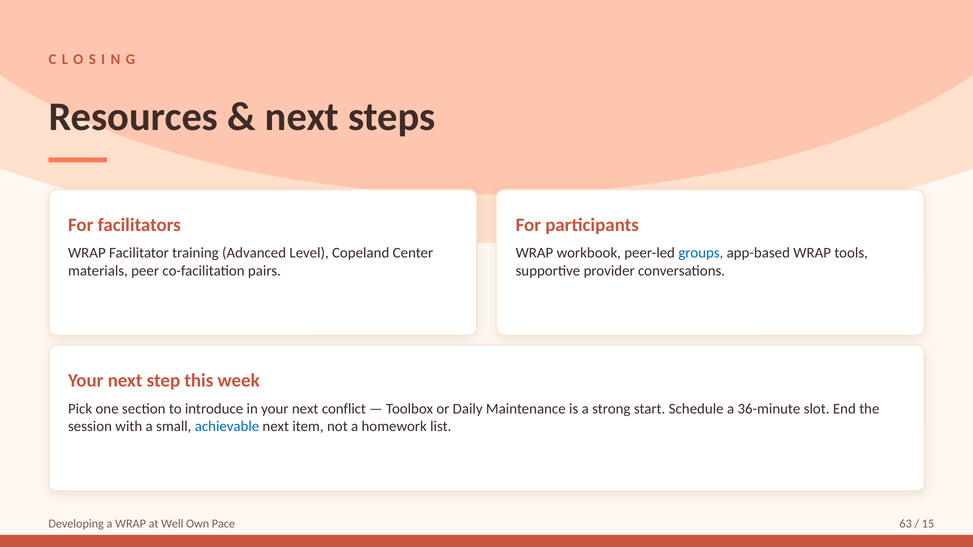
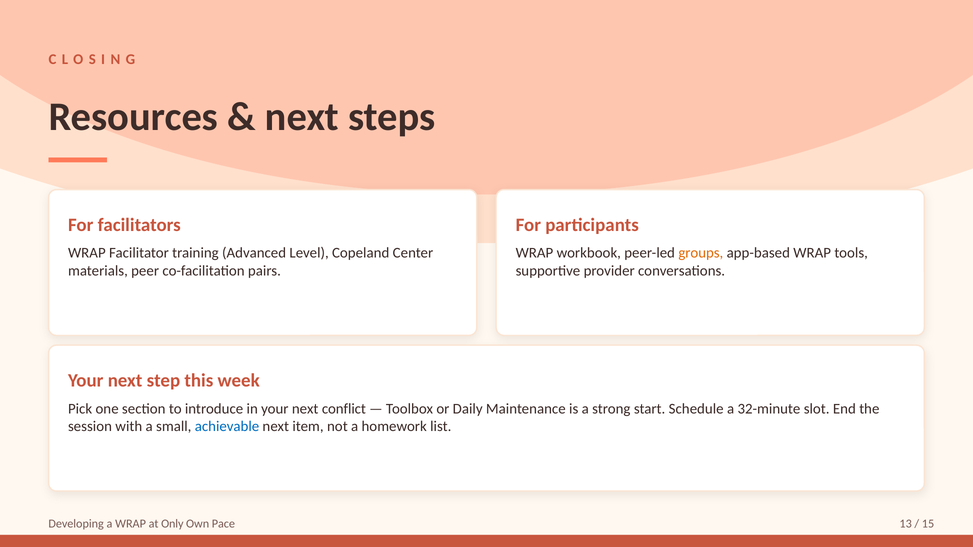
groups colour: blue -> orange
36-minute: 36-minute -> 32-minute
Well: Well -> Only
63: 63 -> 13
